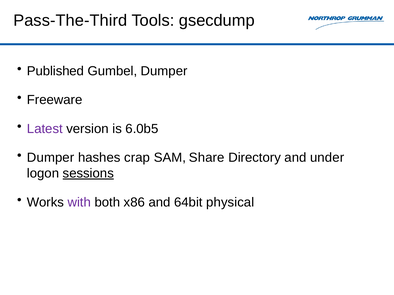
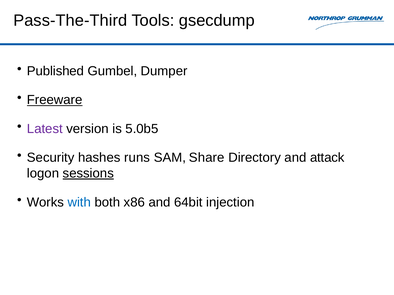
Freeware underline: none -> present
6.0b5: 6.0b5 -> 5.0b5
Dumper at (51, 158): Dumper -> Security
crap: crap -> runs
under: under -> attack
with colour: purple -> blue
physical: physical -> injection
